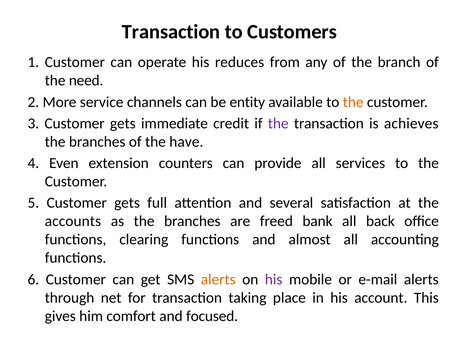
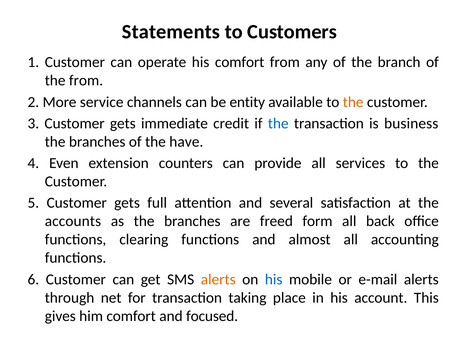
Transaction at (171, 32): Transaction -> Statements
his reduces: reduces -> comfort
the need: need -> from
the at (278, 123) colour: purple -> blue
achieves: achieves -> business
bank: bank -> form
his at (274, 280) colour: purple -> blue
